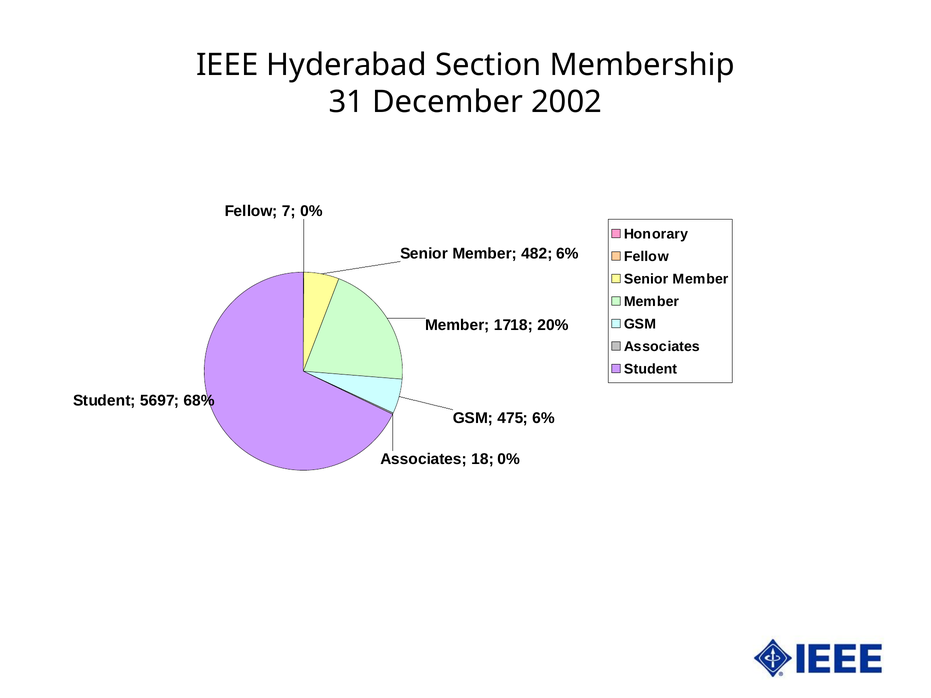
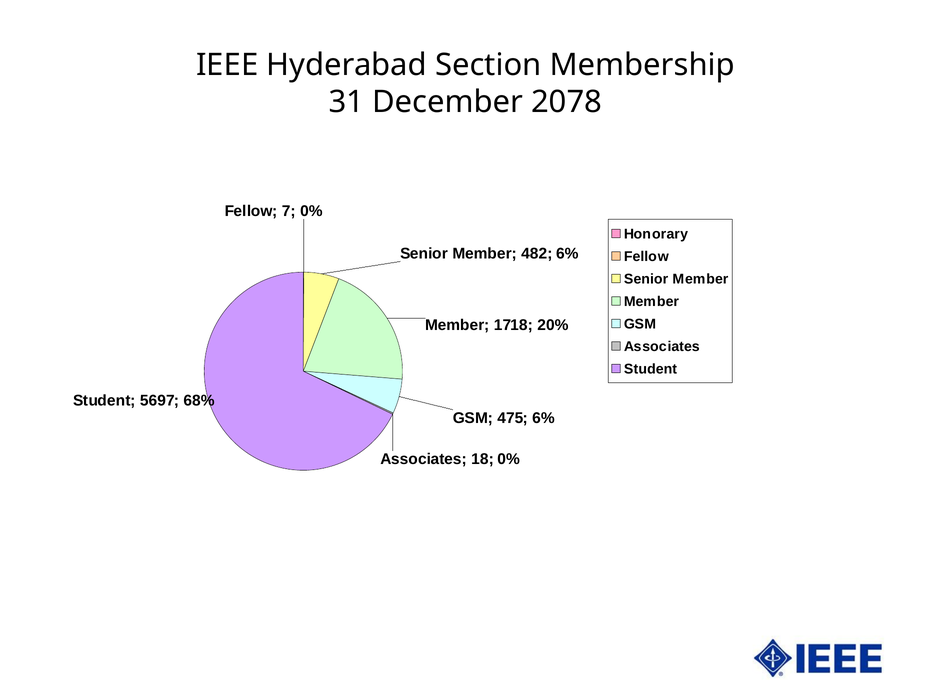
2002: 2002 -> 2078
